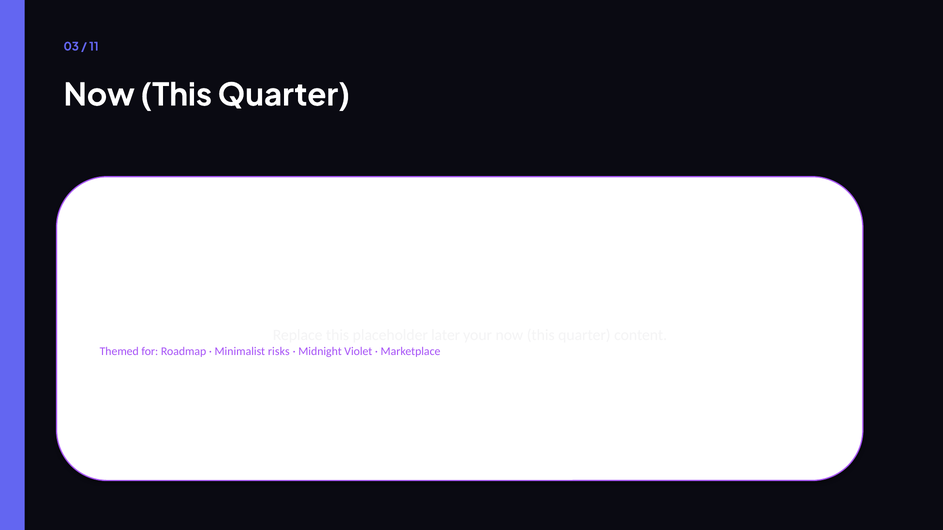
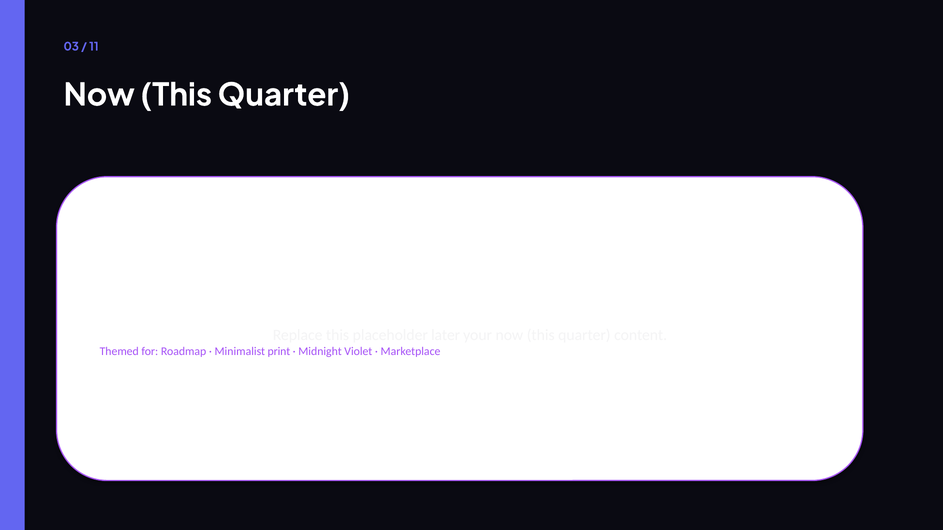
risks: risks -> print
